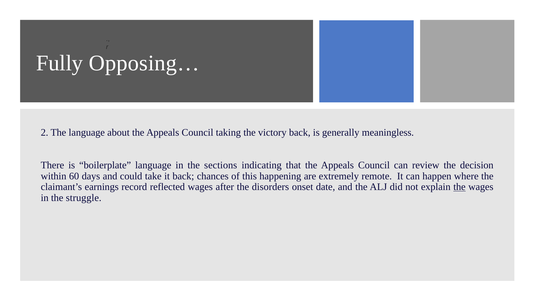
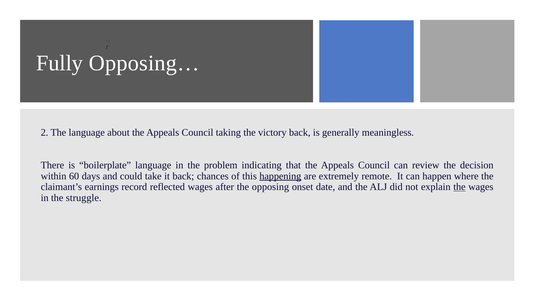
sections: sections -> problem
happening underline: none -> present
disorders: disorders -> opposing
